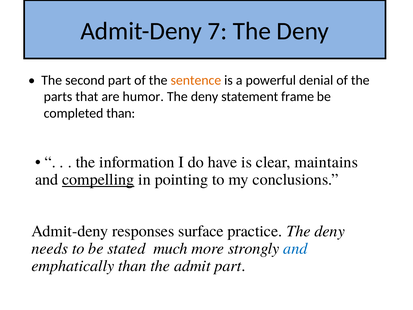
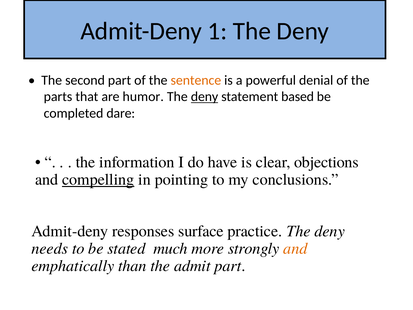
7: 7 -> 1
deny at (205, 97) underline: none -> present
frame: frame -> based
completed than: than -> dare
maintains: maintains -> objections
and at (295, 248) colour: blue -> orange
